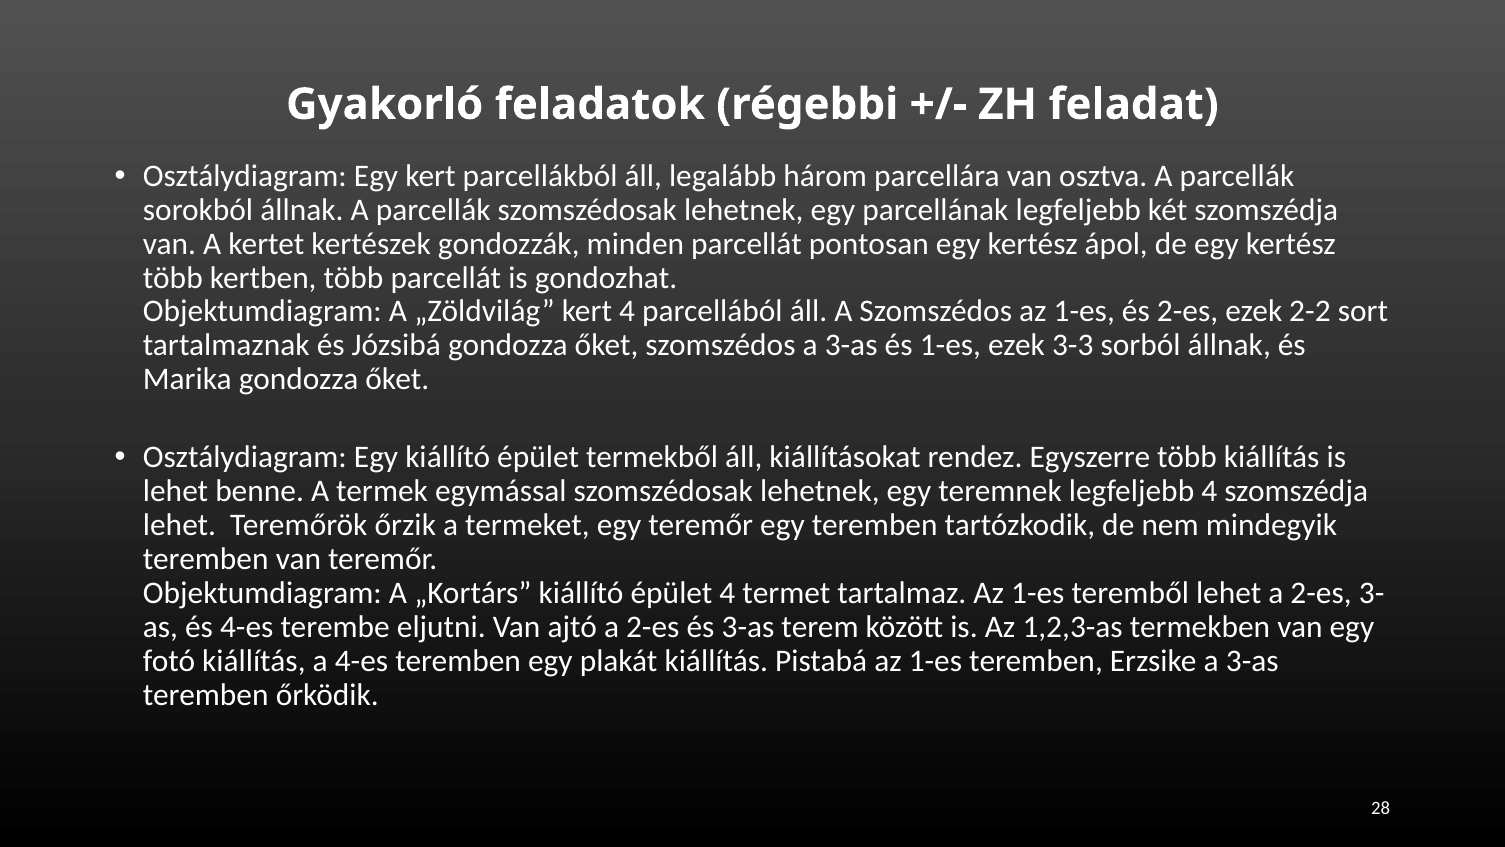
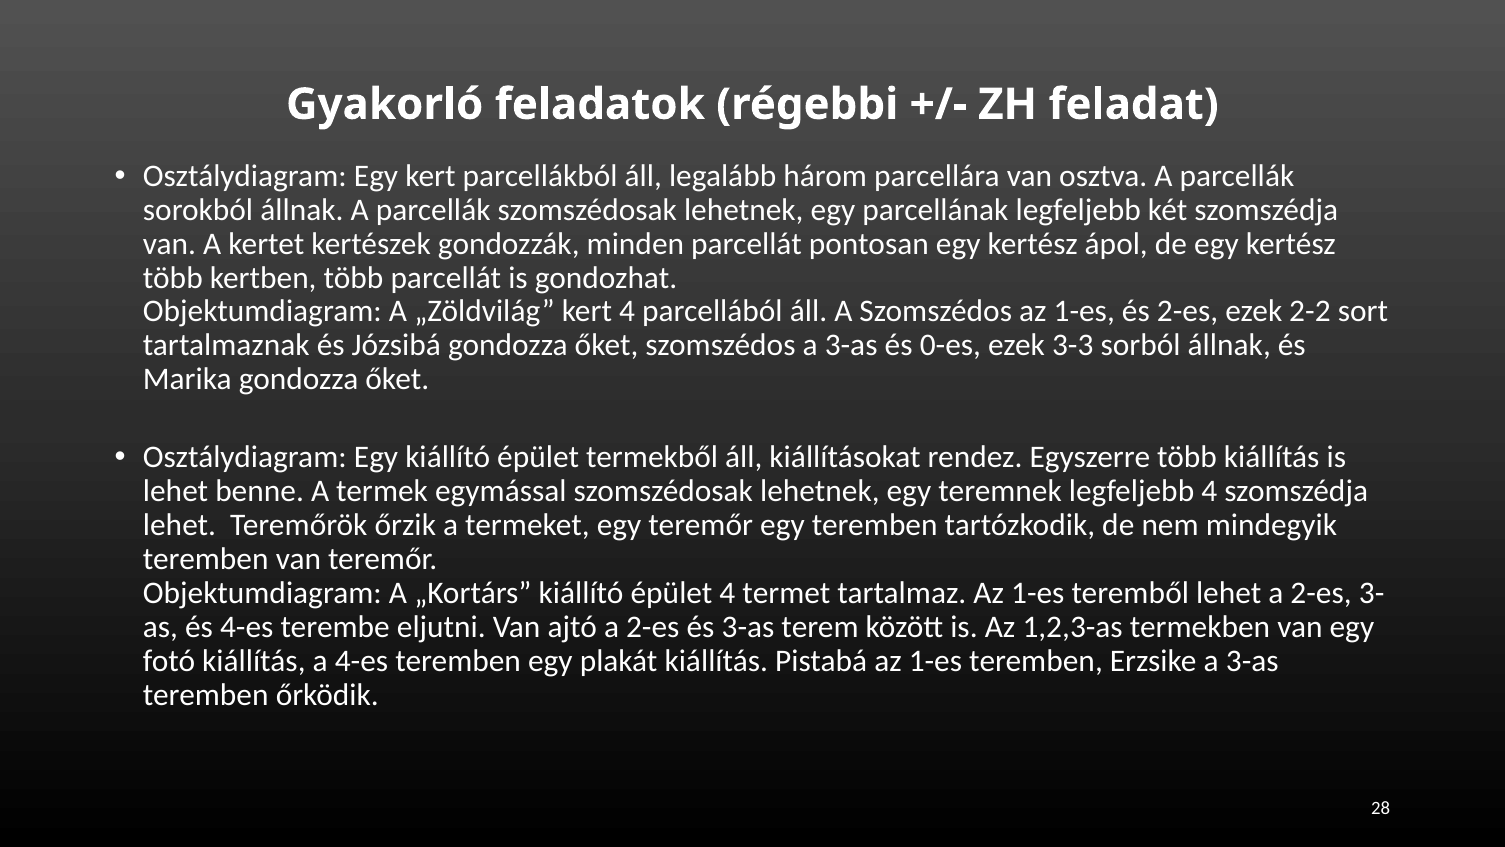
és 1-es: 1-es -> 0-es
